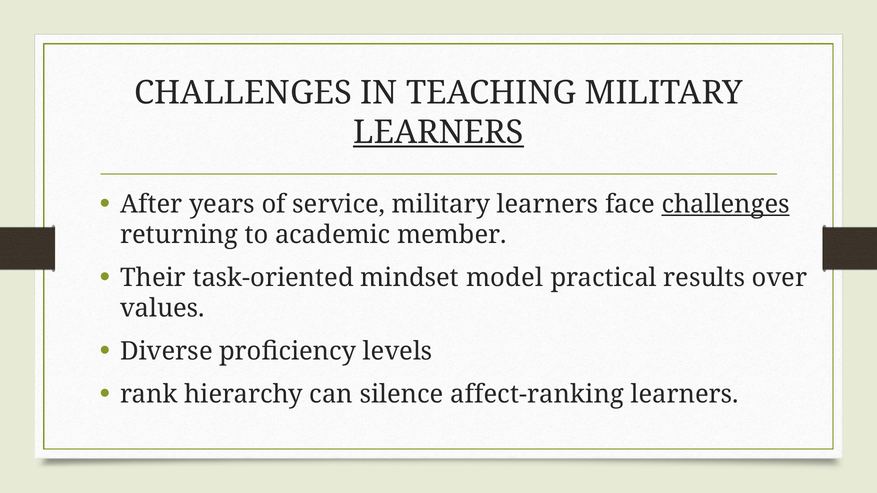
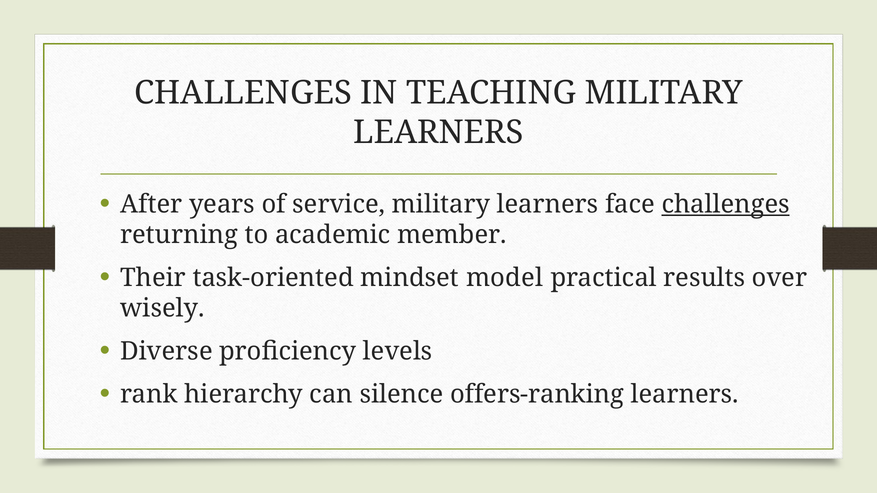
LEARNERS at (438, 133) underline: present -> none
values: values -> wisely
affect-ranking: affect-ranking -> offers-ranking
